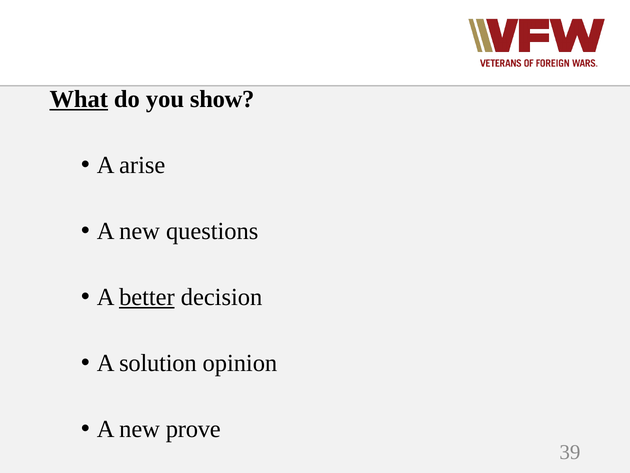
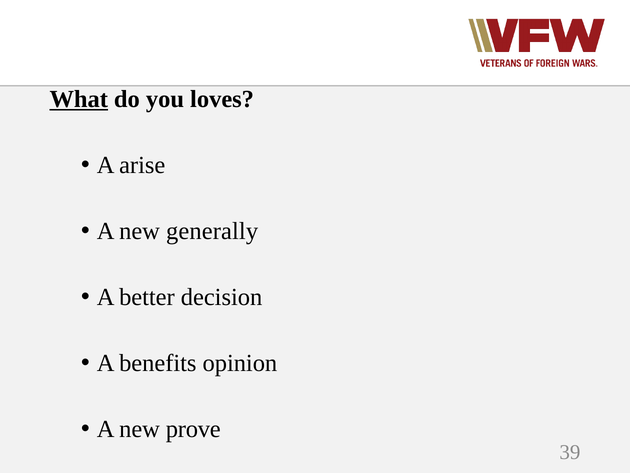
show: show -> loves
questions: questions -> generally
better underline: present -> none
solution: solution -> benefits
